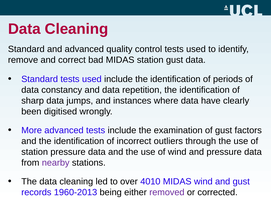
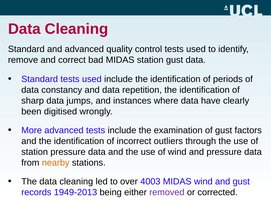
nearby colour: purple -> orange
4010: 4010 -> 4003
1960-2013: 1960-2013 -> 1949-2013
